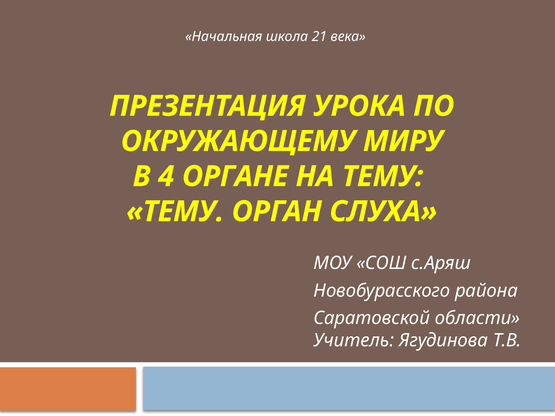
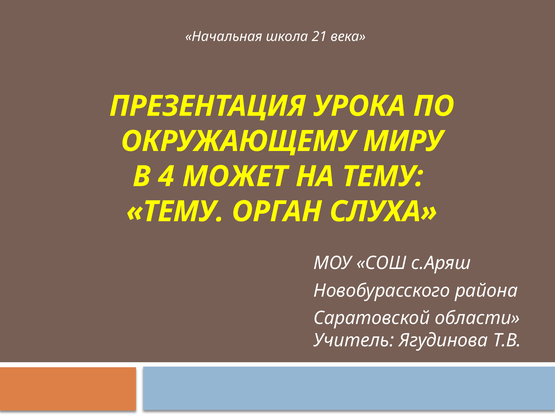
ОРГАНЕ: ОРГАНЕ -> МОЖЕТ
